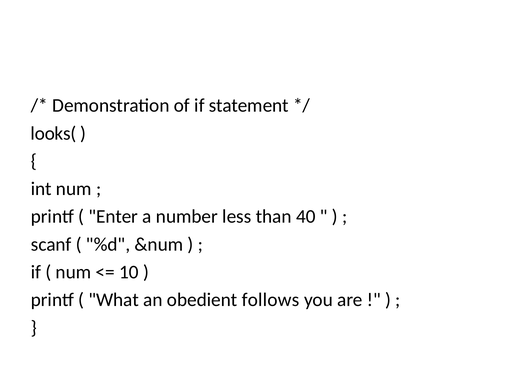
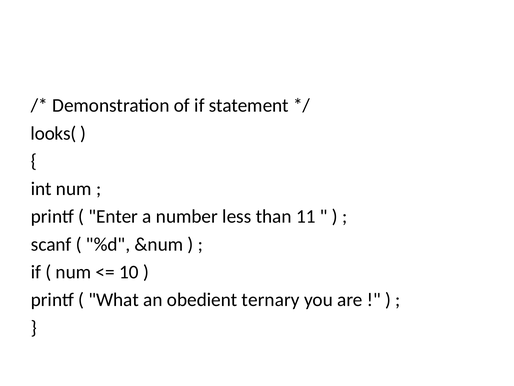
40: 40 -> 11
follows: follows -> ternary
